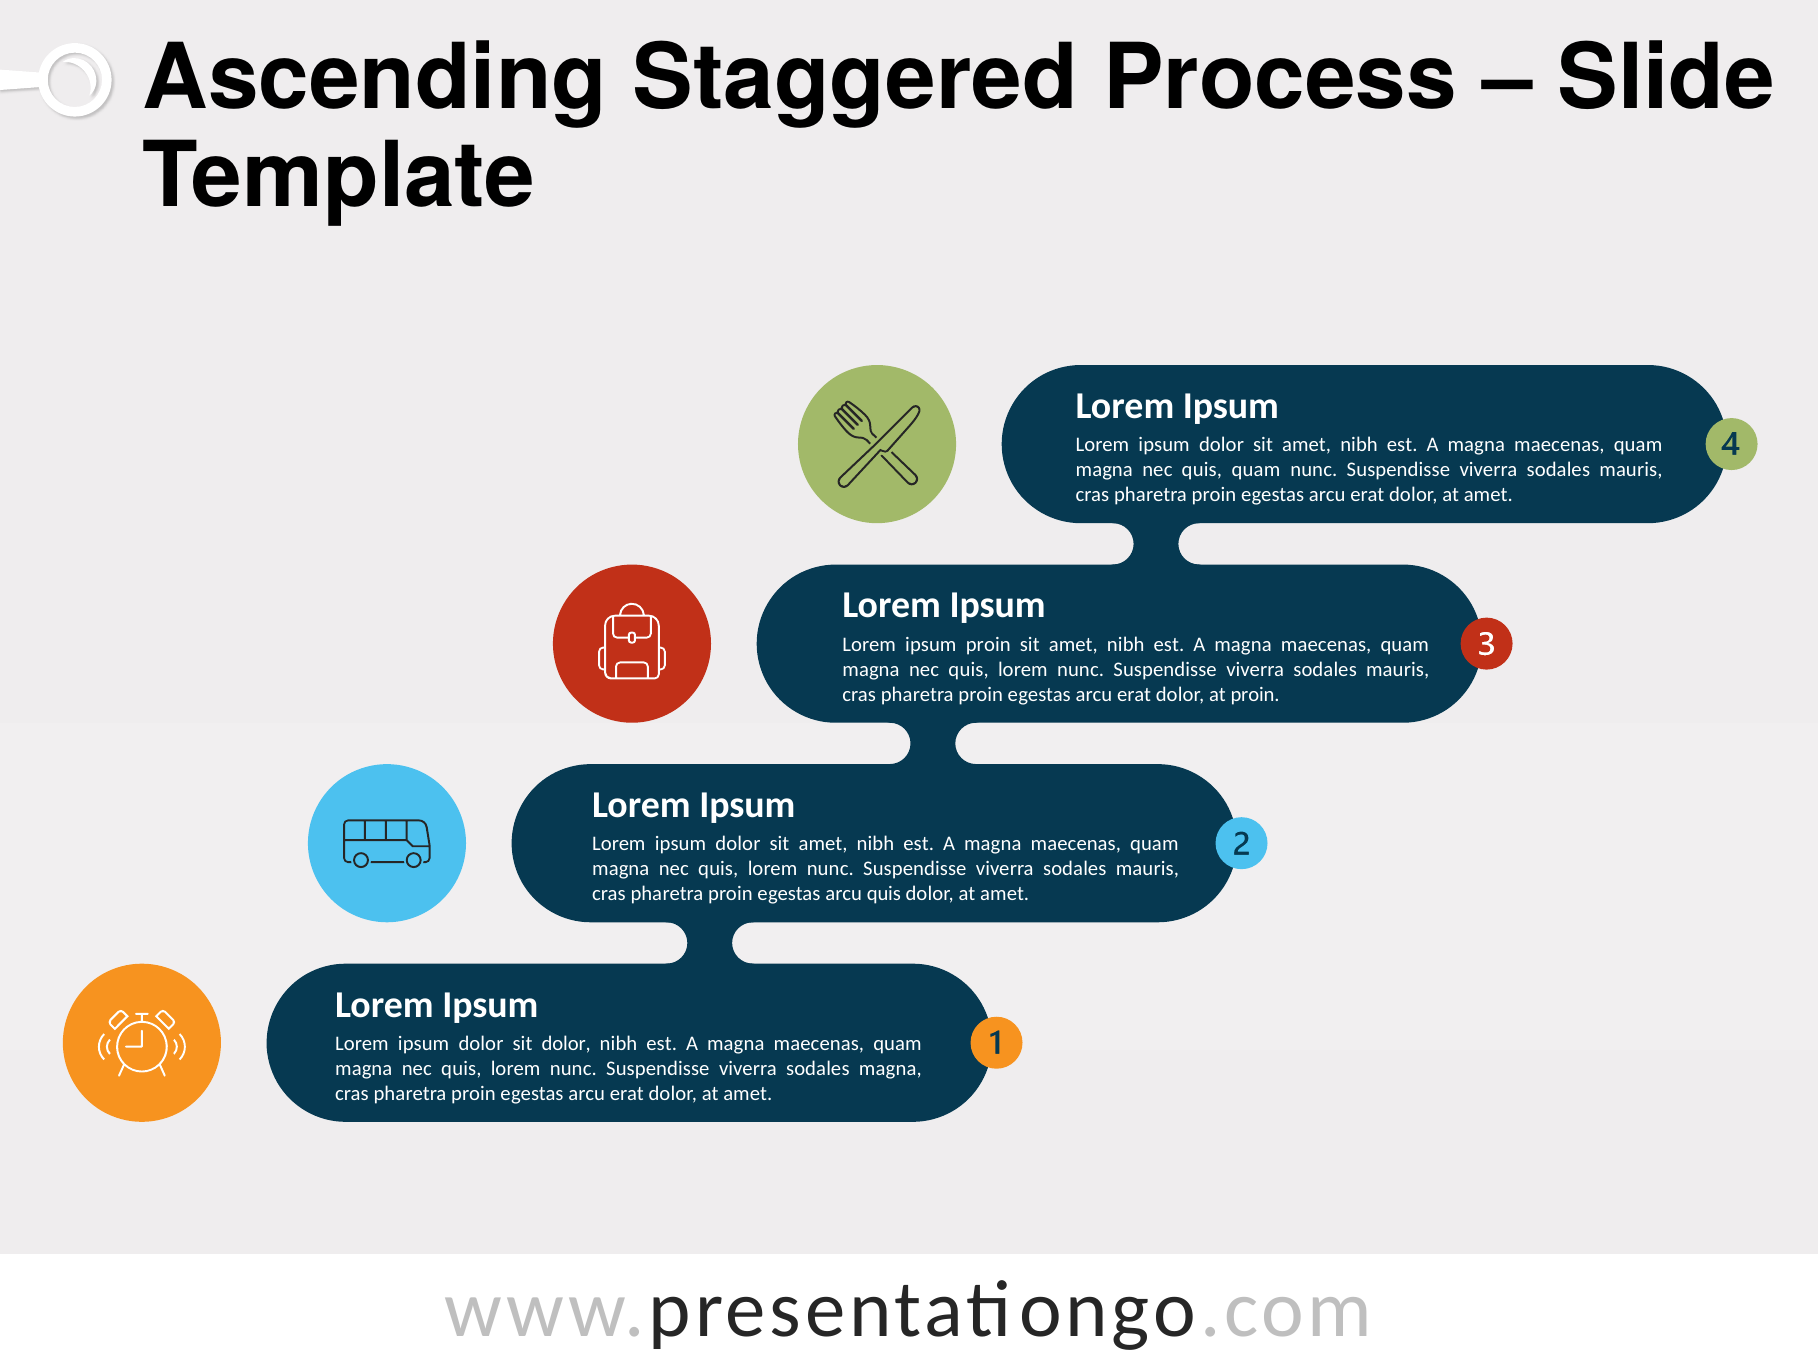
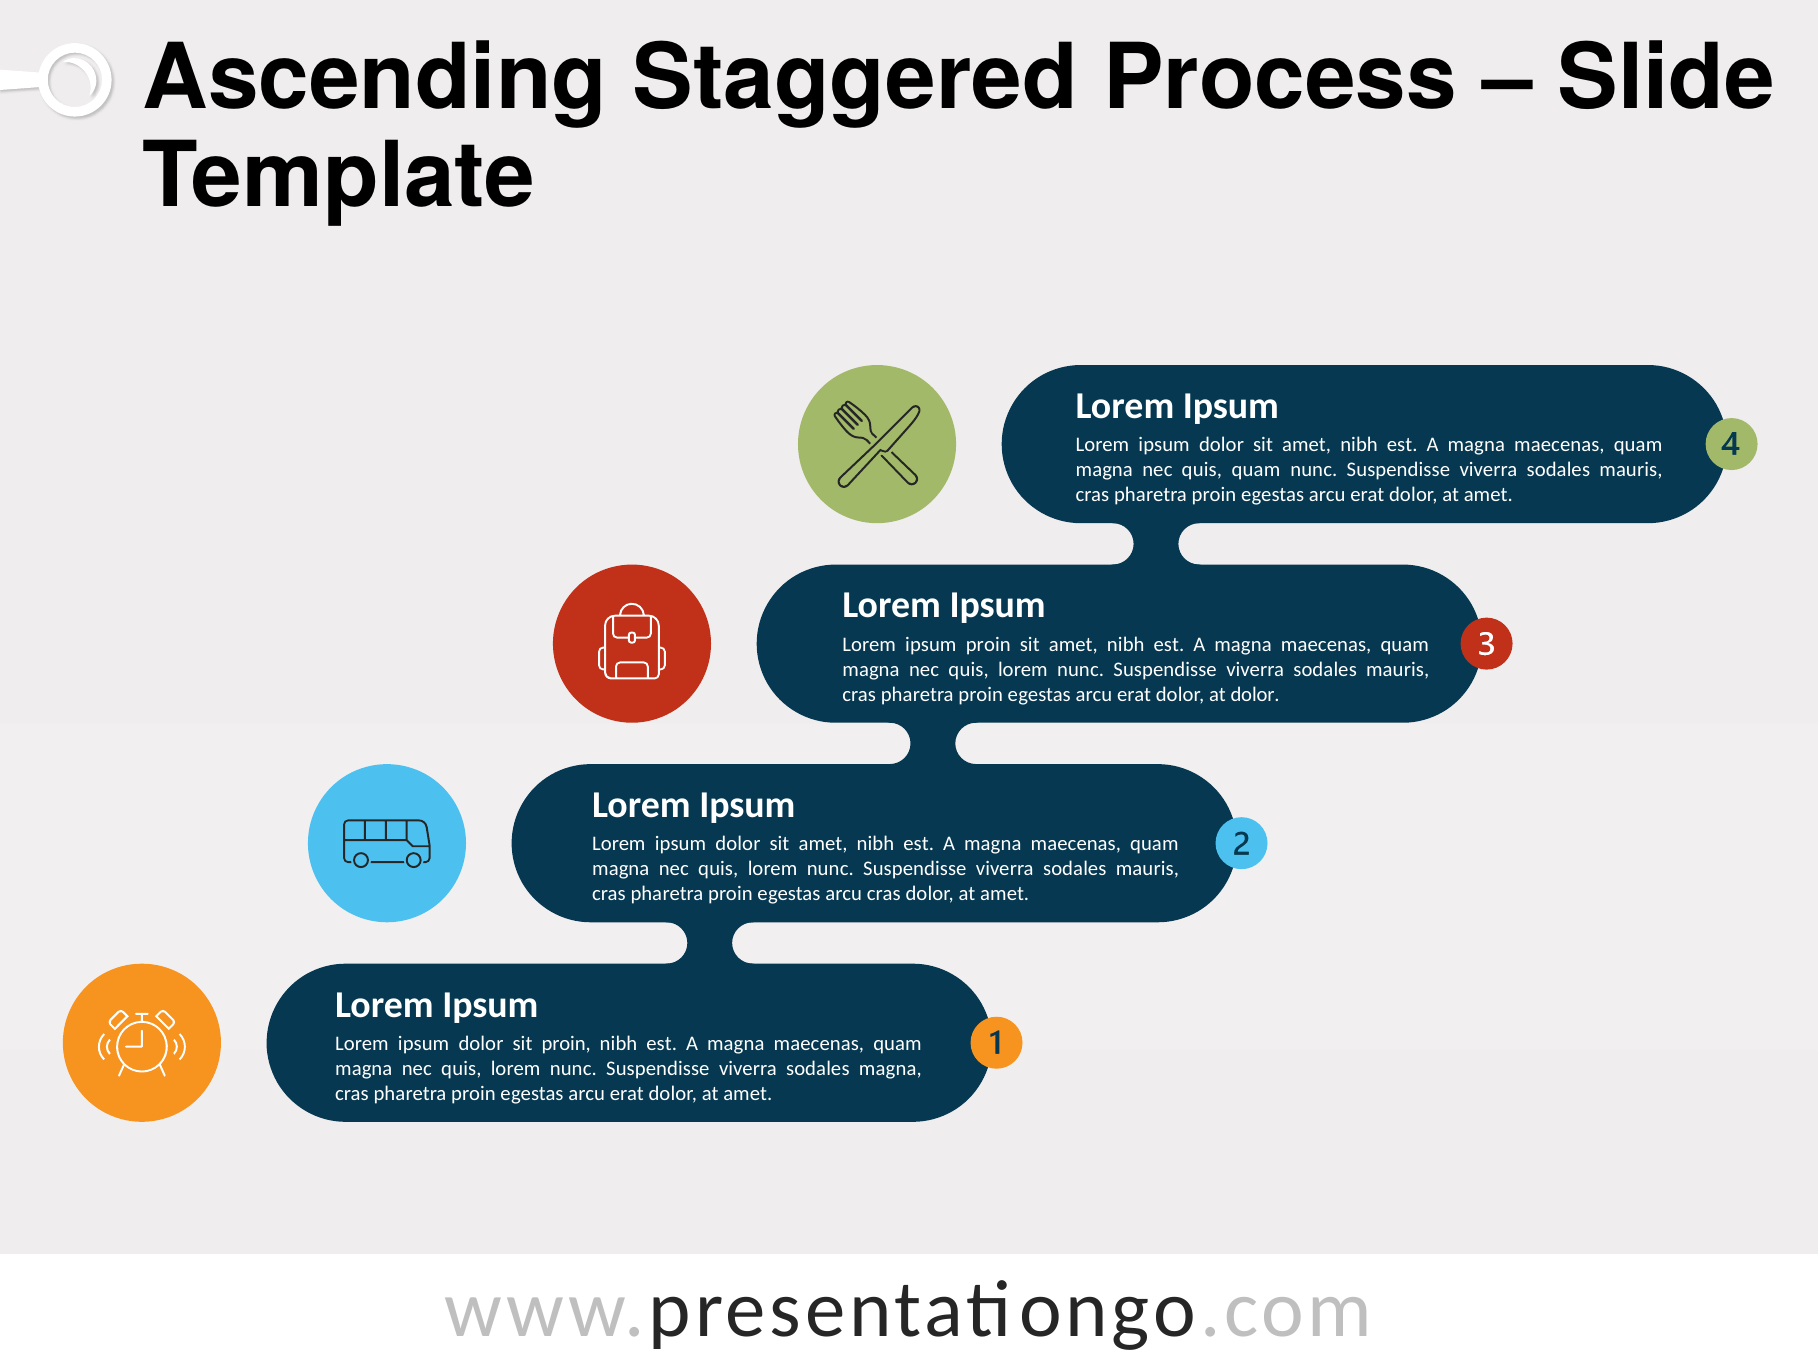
at proin: proin -> dolor
arcu quis: quis -> cras
sit dolor: dolor -> proin
